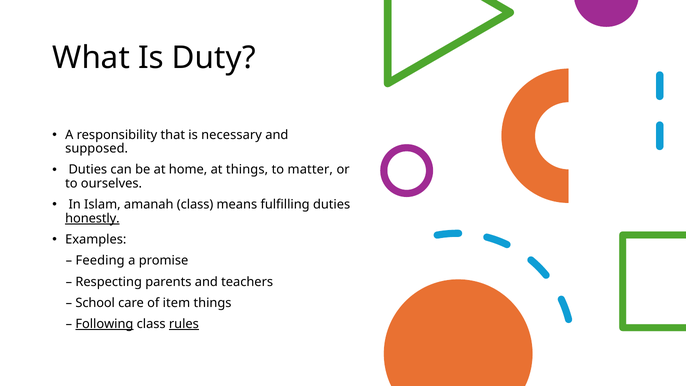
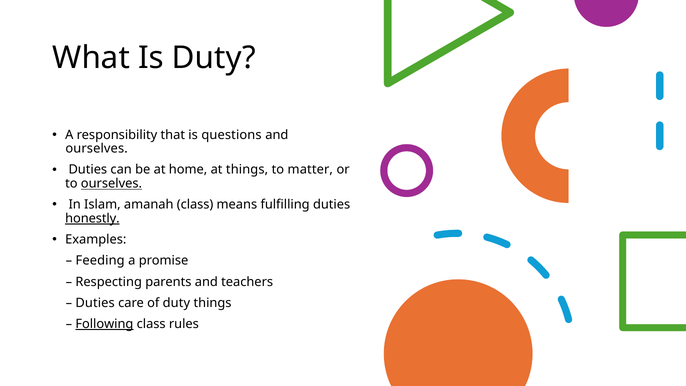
necessary: necessary -> questions
supposed at (97, 149): supposed -> ourselves
ourselves at (111, 184) underline: none -> present
School at (95, 303): School -> Duties
of item: item -> duty
rules underline: present -> none
